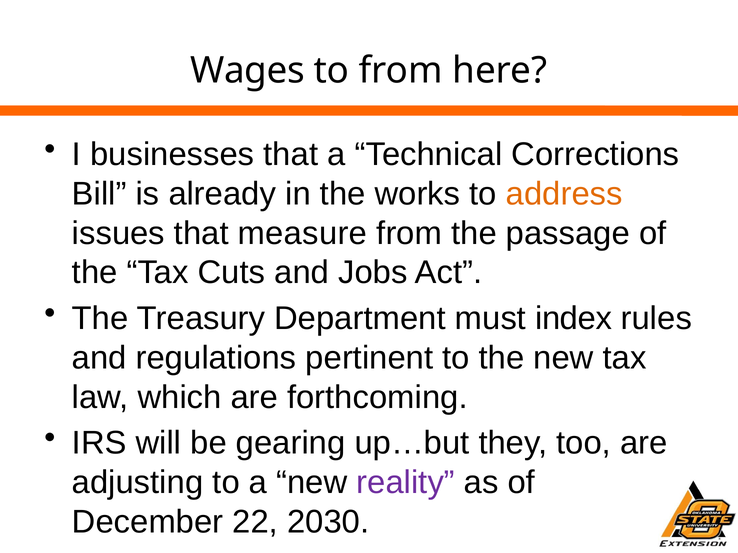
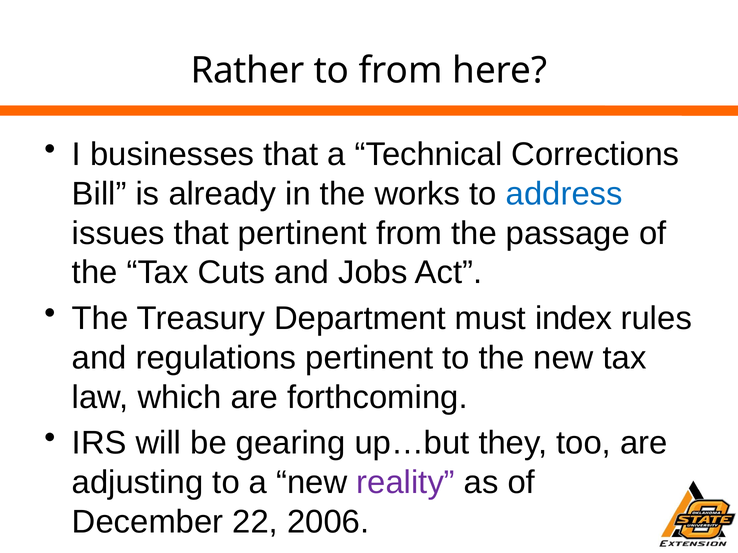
Wages: Wages -> Rather
address colour: orange -> blue
that measure: measure -> pertinent
2030: 2030 -> 2006
